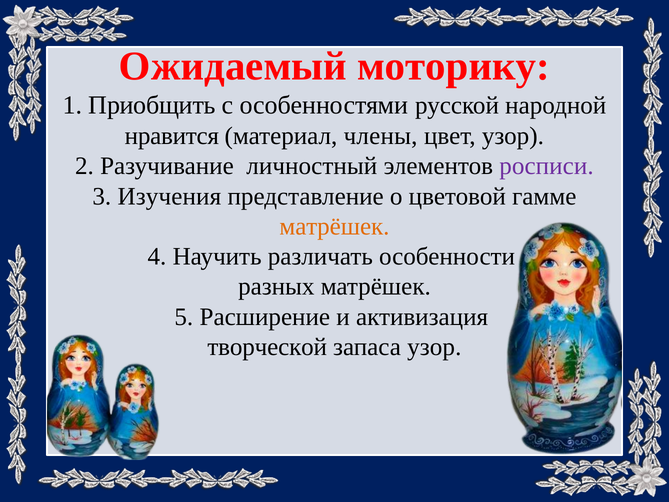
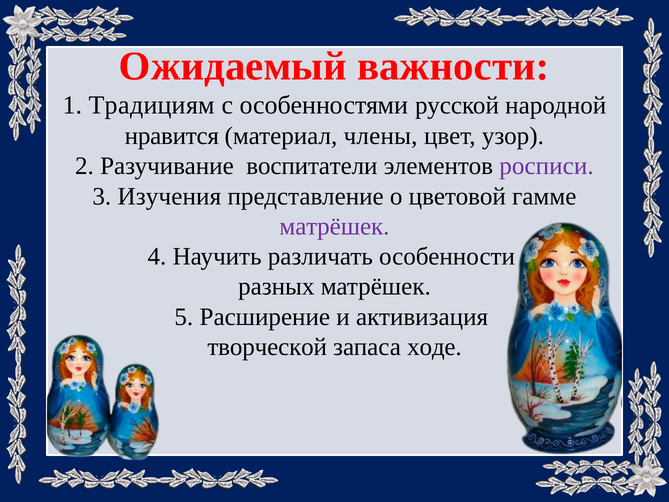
моторику: моторику -> важности
Приобщить: Приобщить -> Традициям
личностный: личностный -> воспитатели
матрёшек at (334, 226) colour: orange -> purple
запаса узор: узор -> ходе
